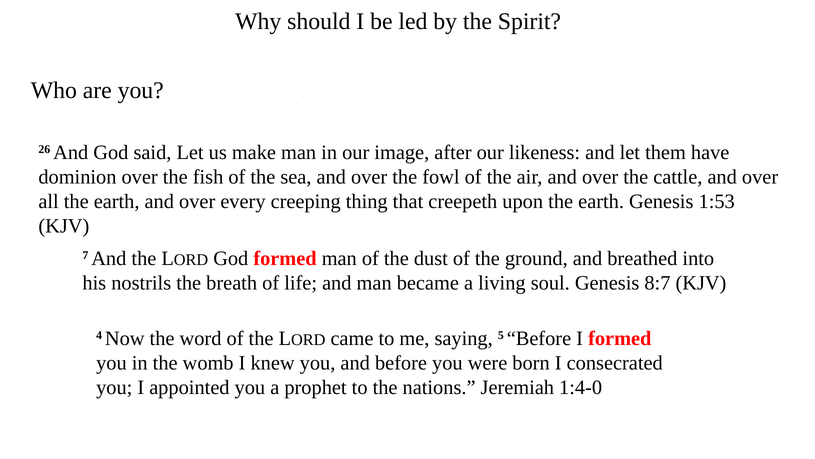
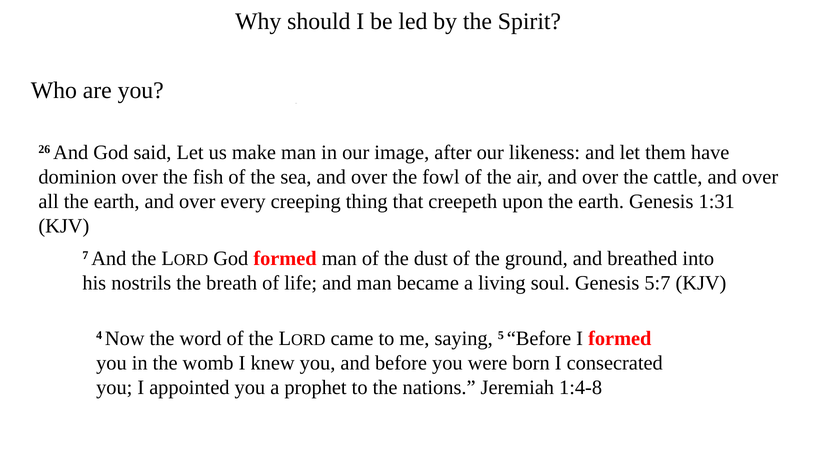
1:53: 1:53 -> 1:31
8:7: 8:7 -> 5:7
1:4-0: 1:4-0 -> 1:4-8
